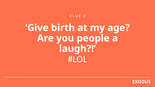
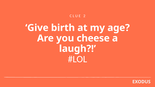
people: people -> cheese
